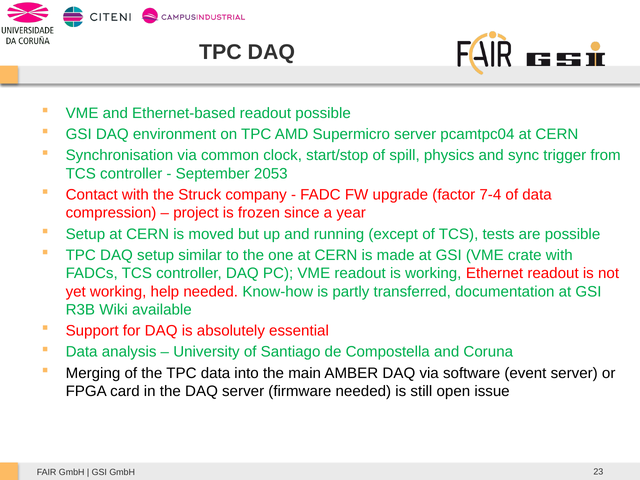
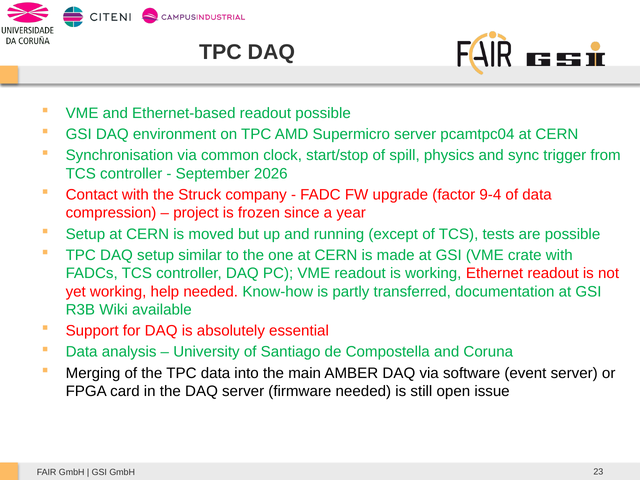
2053: 2053 -> 2026
7-4: 7-4 -> 9-4
